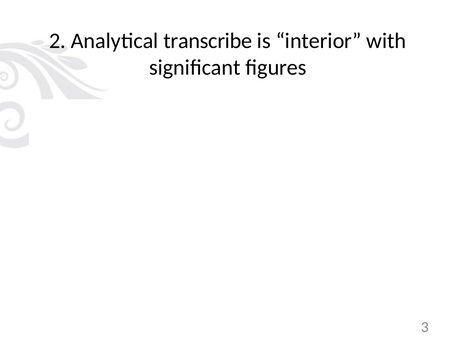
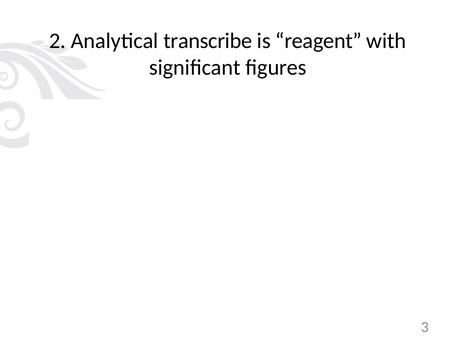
interior: interior -> reagent
